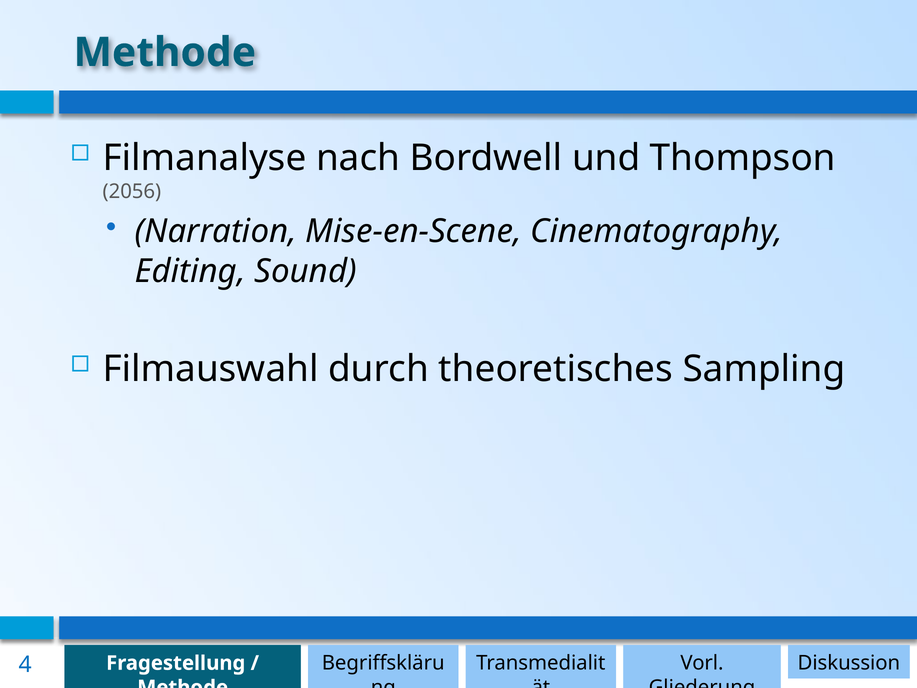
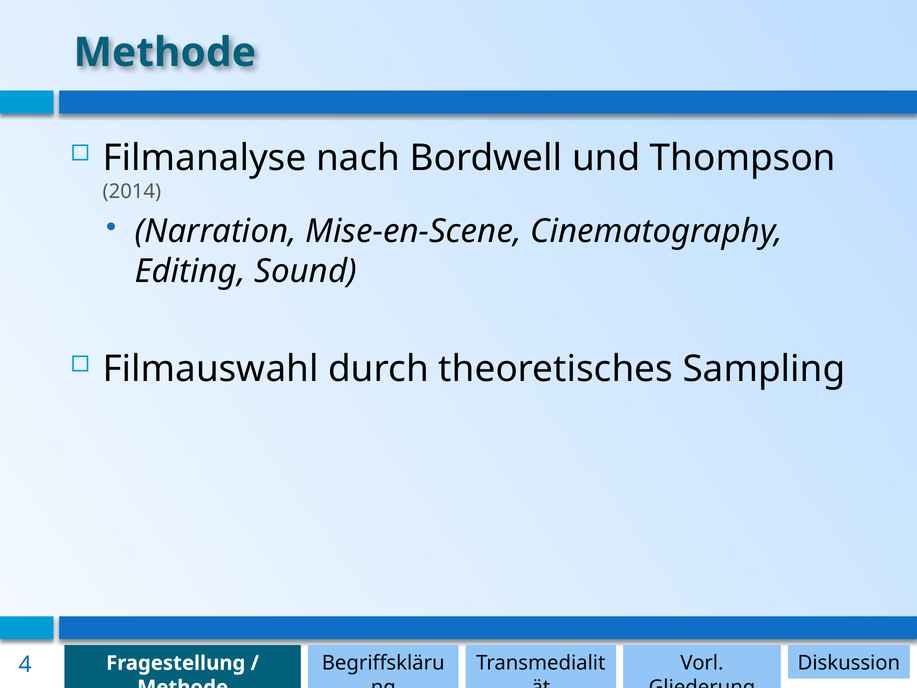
2056: 2056 -> 2014
